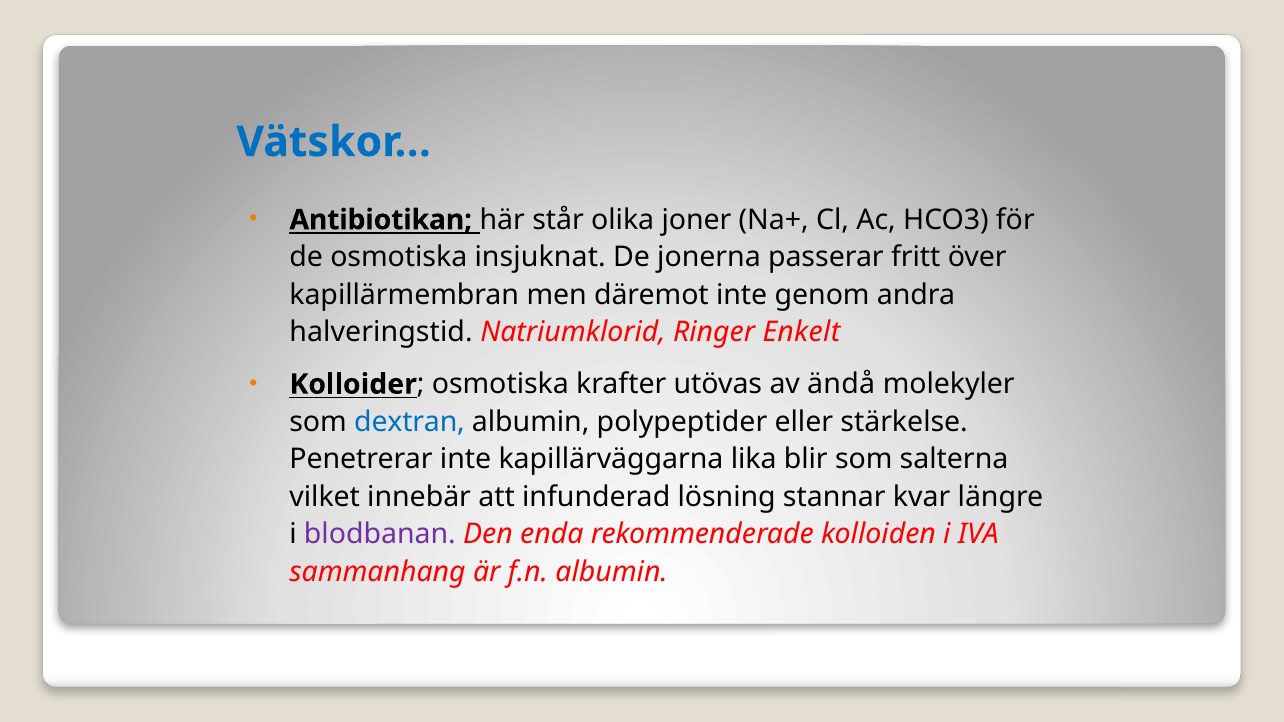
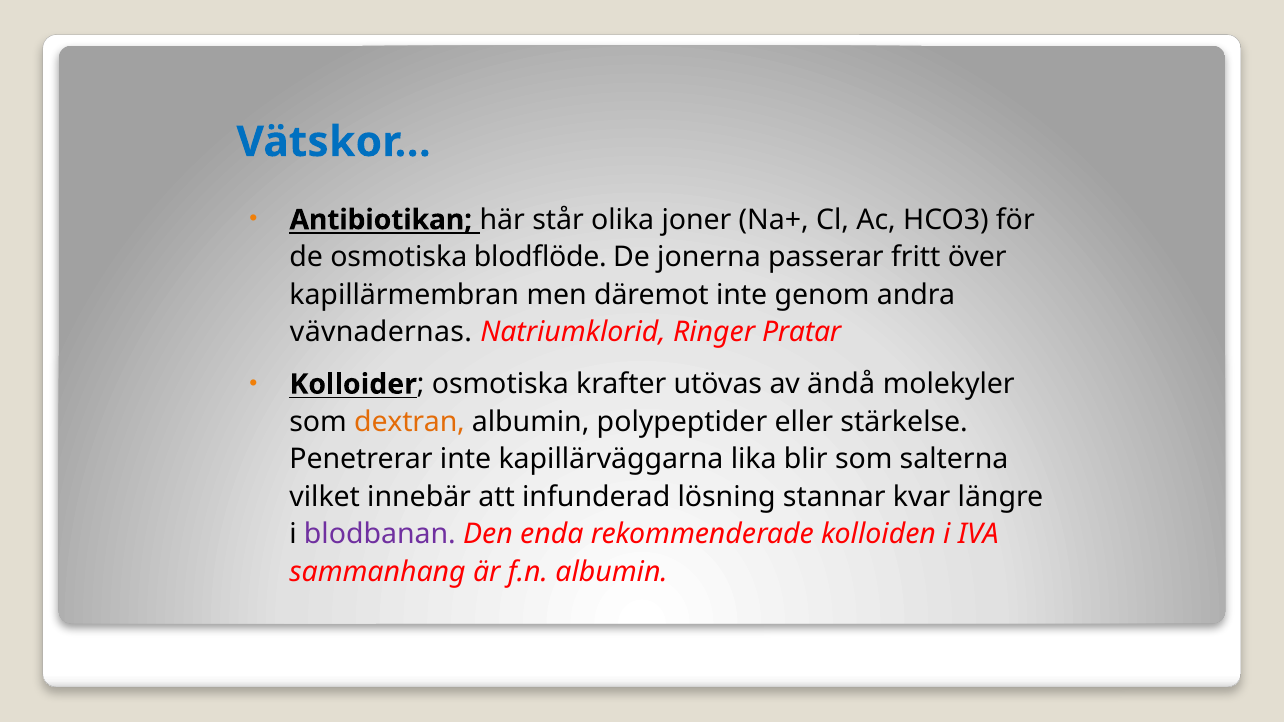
insjuknat: insjuknat -> blodflöde
halveringstid: halveringstid -> vävnadernas
Enkelt: Enkelt -> Pratar
dextran colour: blue -> orange
